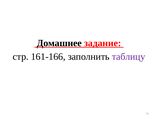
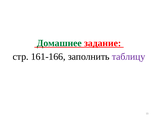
Домашнее colour: black -> green
